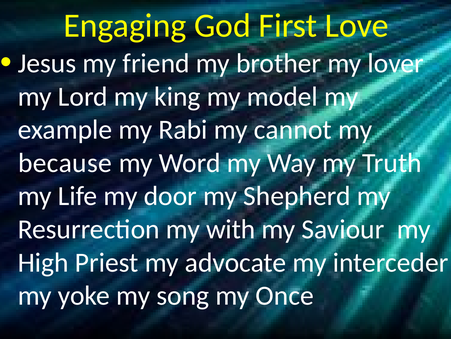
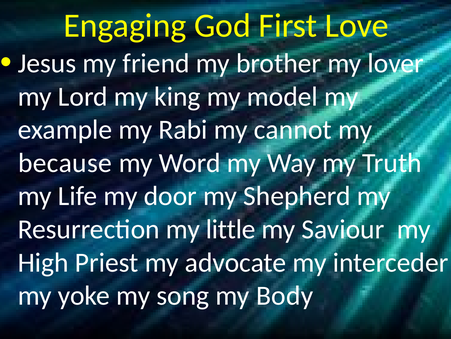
with: with -> little
Once: Once -> Body
